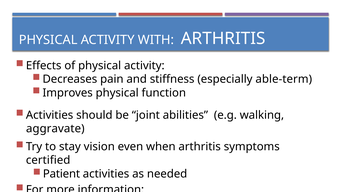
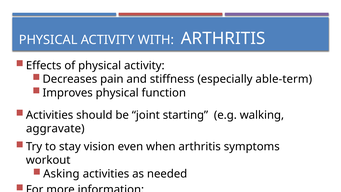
abilities: abilities -> starting
certified: certified -> workout
Patient: Patient -> Asking
